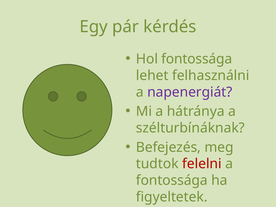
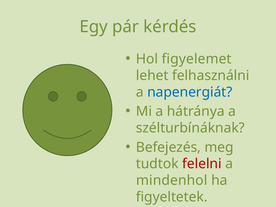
Hol fontossága: fontossága -> figyelemet
napenergiát colour: purple -> blue
fontossága at (172, 180): fontossága -> mindenhol
